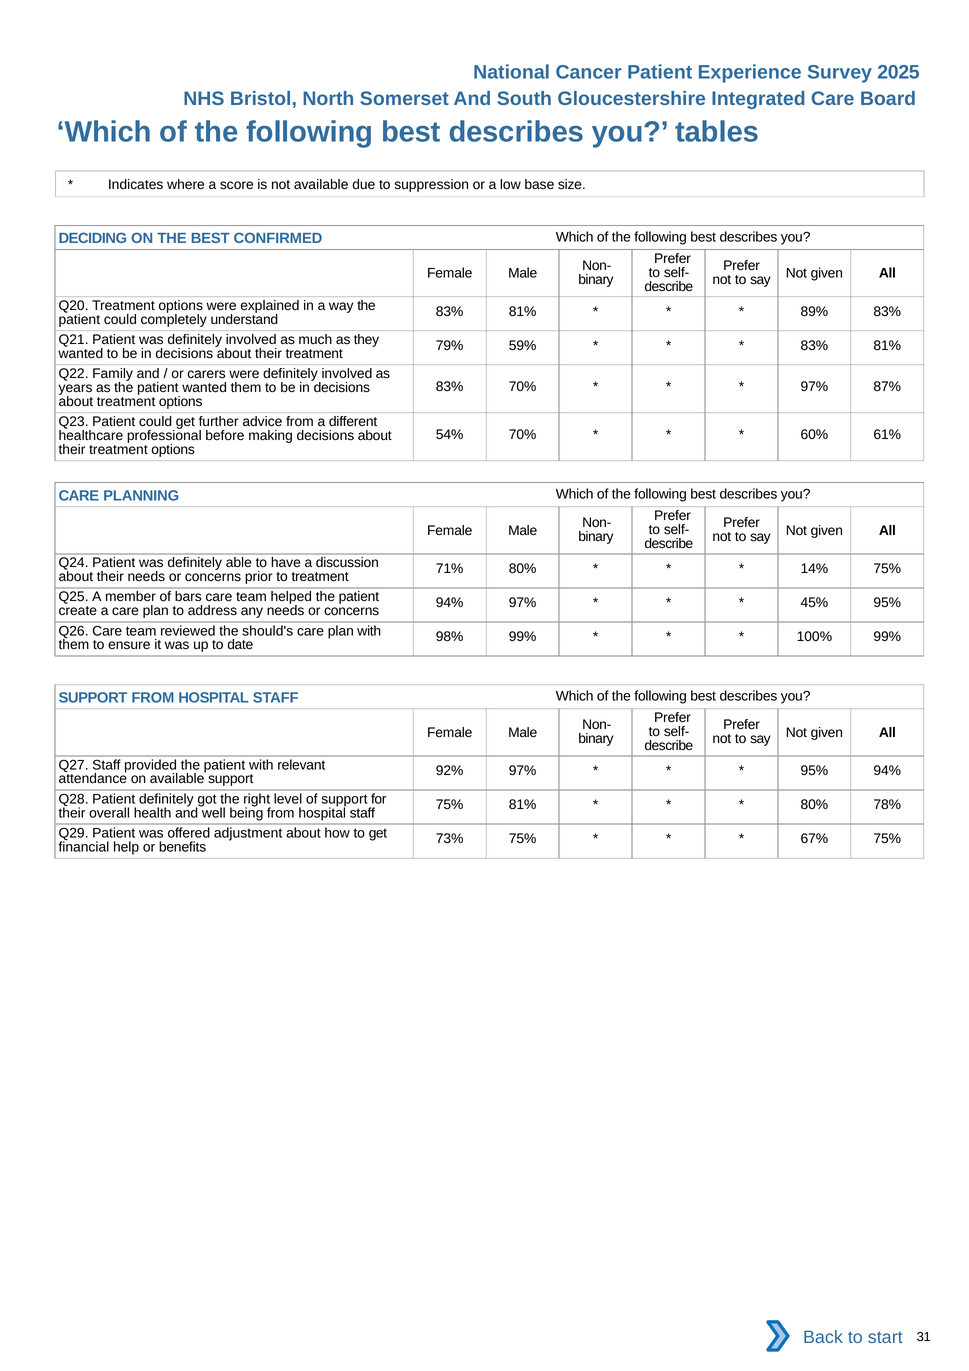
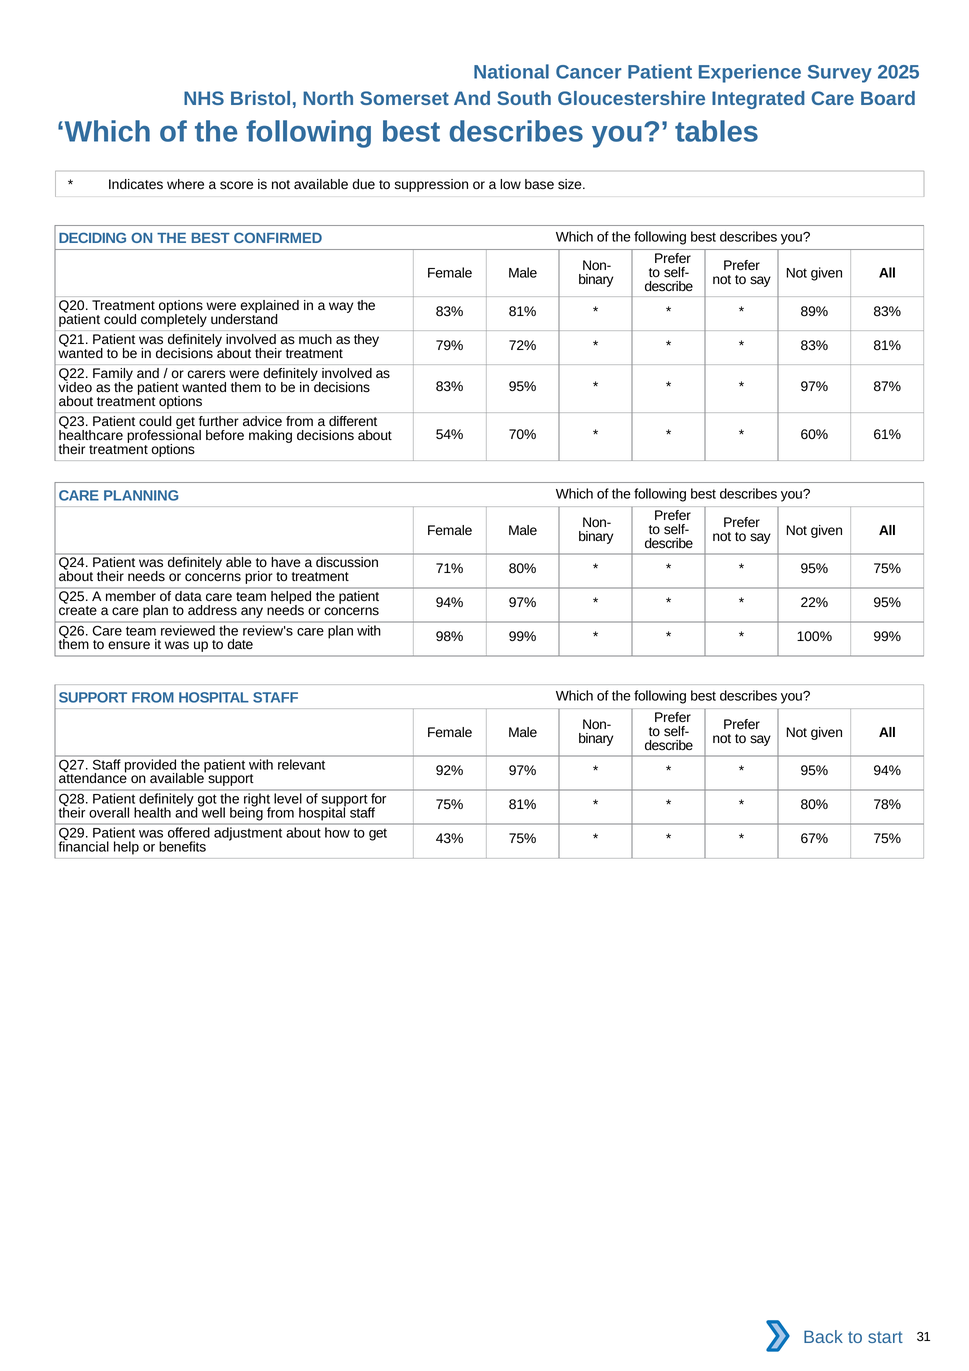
59%: 59% -> 72%
83% 70%: 70% -> 95%
years: years -> video
14% at (814, 569): 14% -> 95%
bars: bars -> data
45%: 45% -> 22%
should's: should's -> review's
73%: 73% -> 43%
